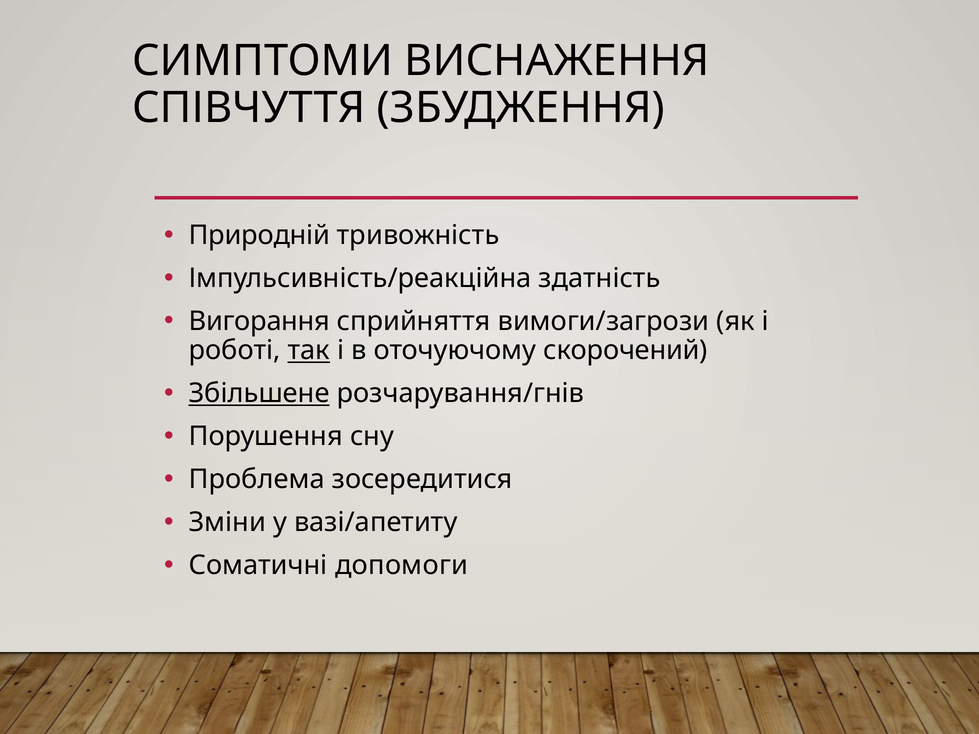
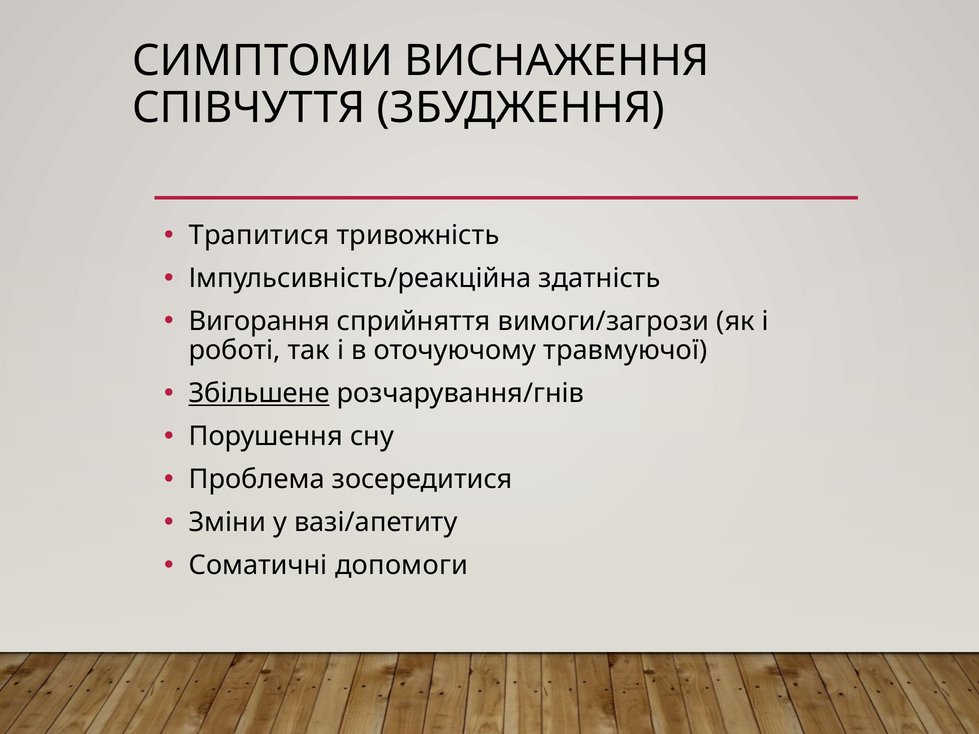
Природній: Природній -> Трапитися
так underline: present -> none
скорочений: скорочений -> травмуючої
